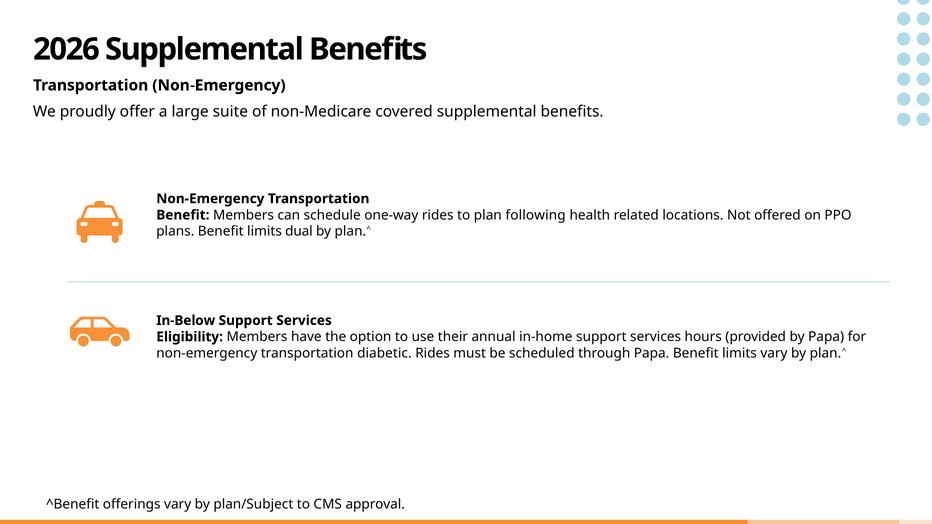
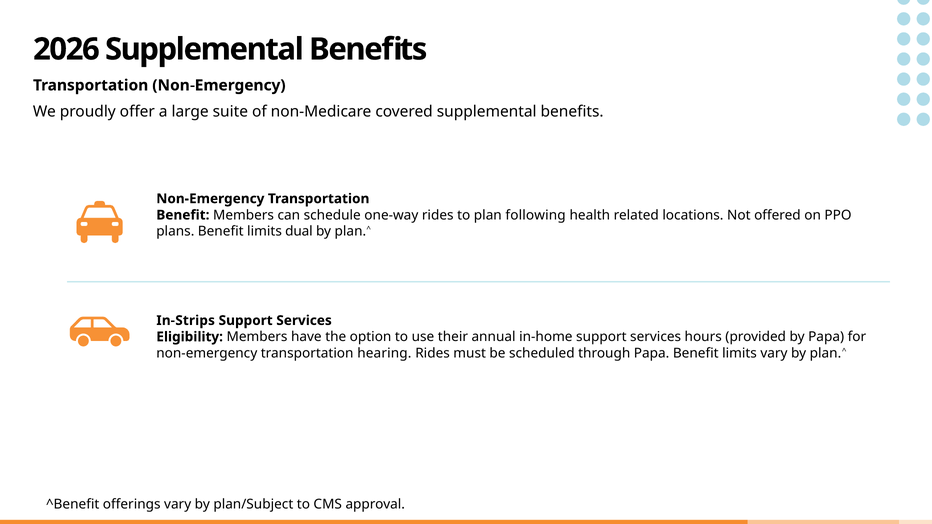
In-Below: In-Below -> In-Strips
diabetic: diabetic -> hearing
